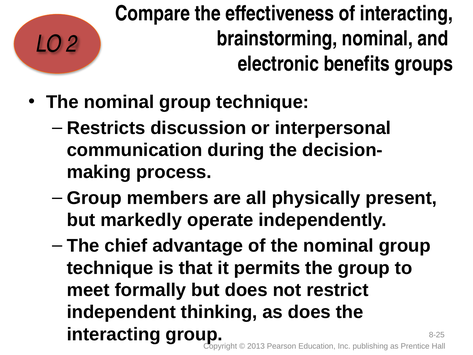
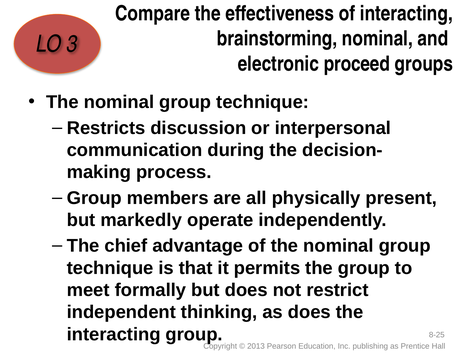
2: 2 -> 3
benefits: benefits -> proceed
